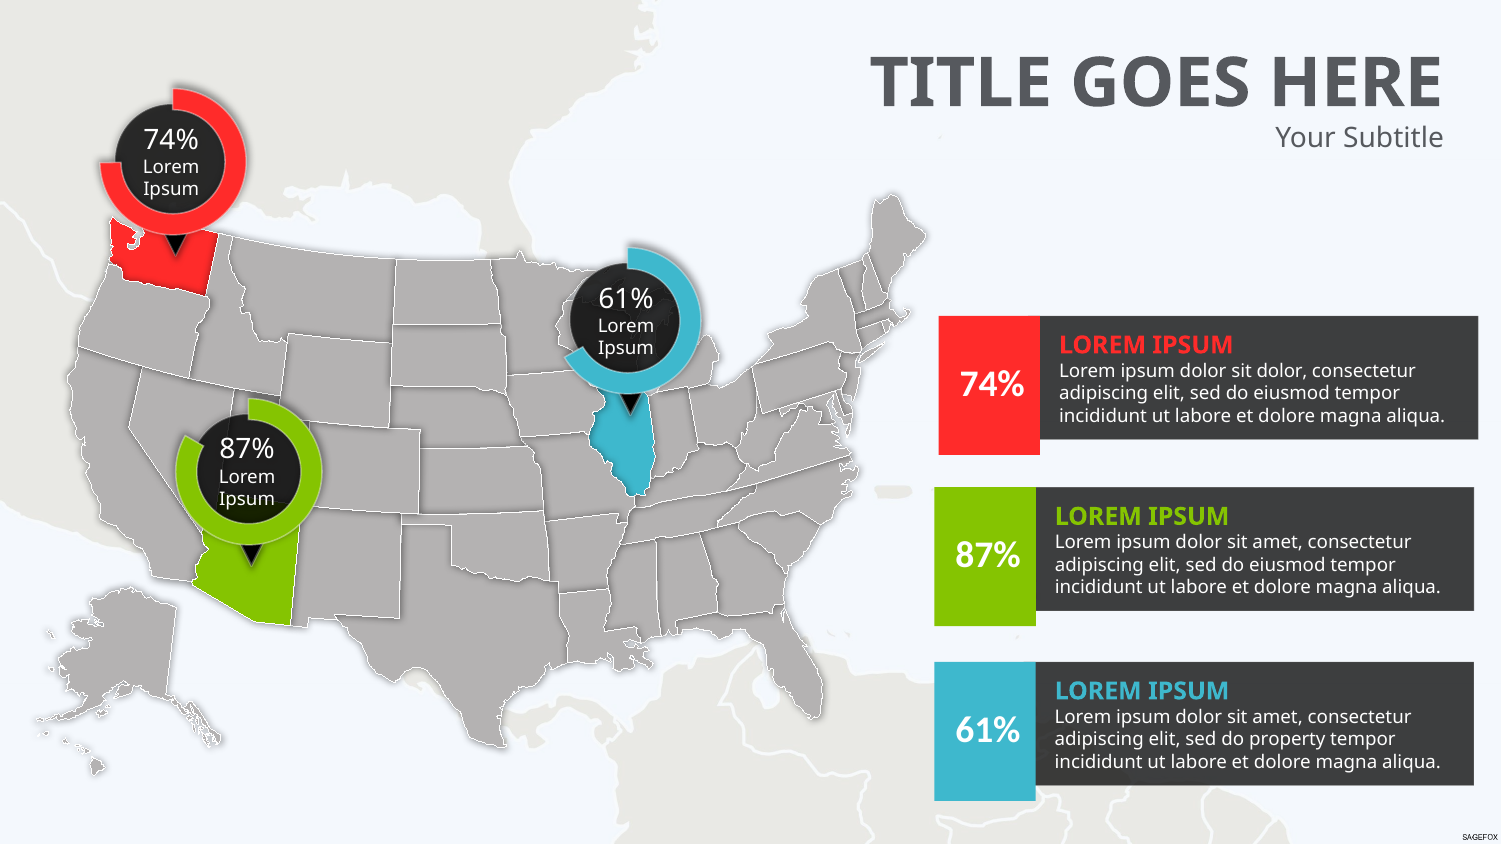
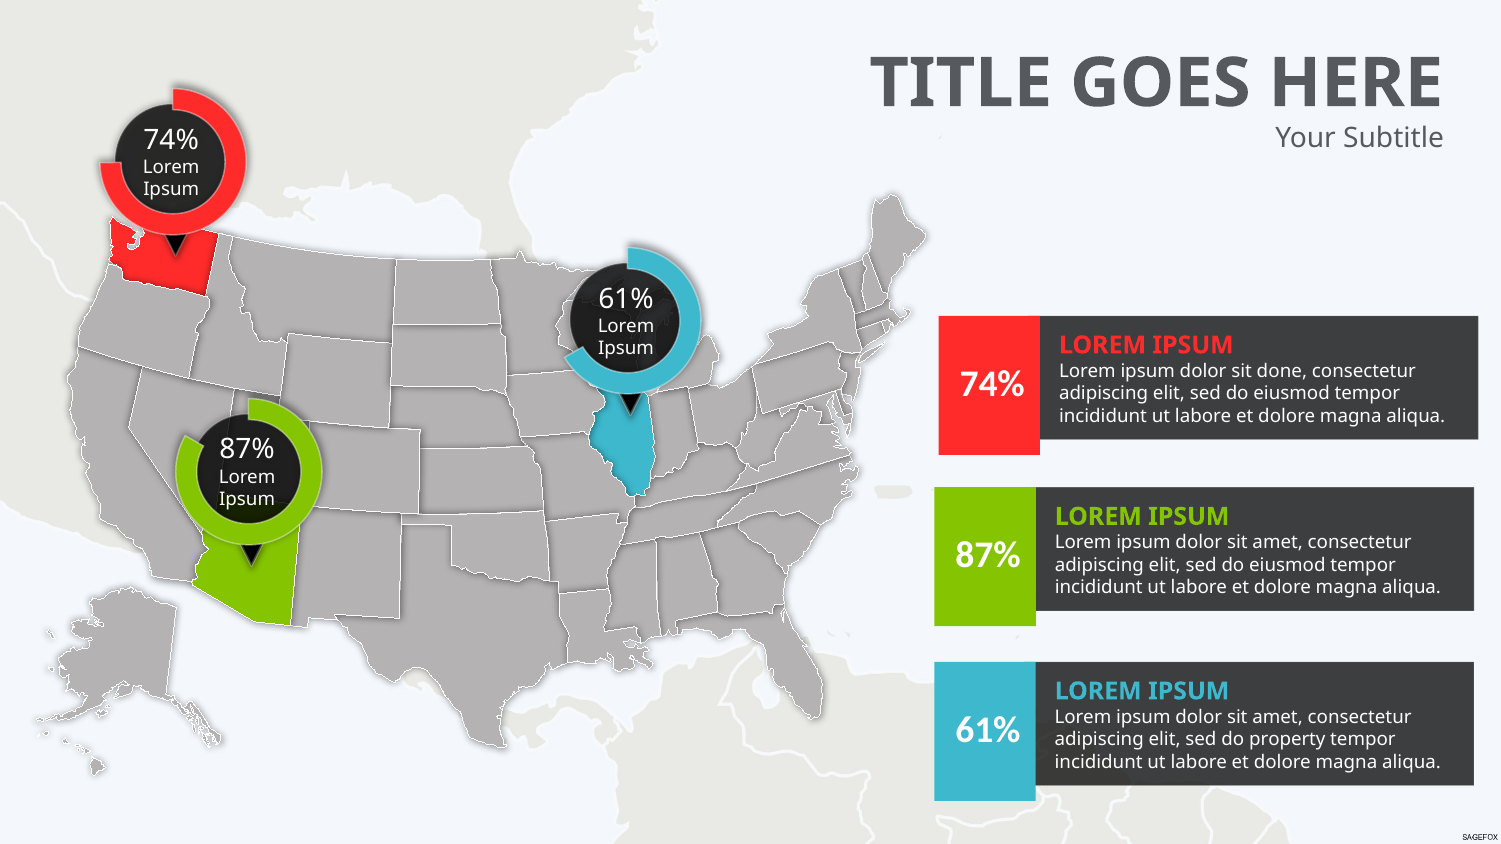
sit dolor: dolor -> done
